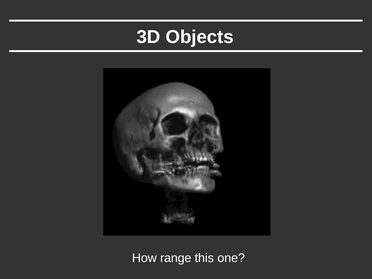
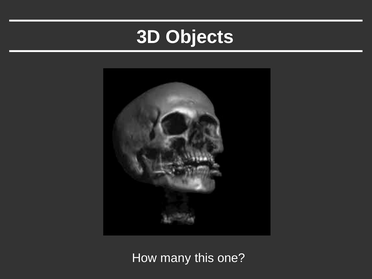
range: range -> many
